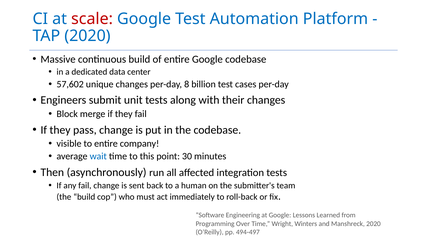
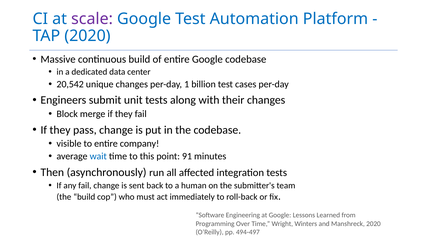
scale colour: red -> purple
57,602: 57,602 -> 20,542
8: 8 -> 1
30: 30 -> 91
